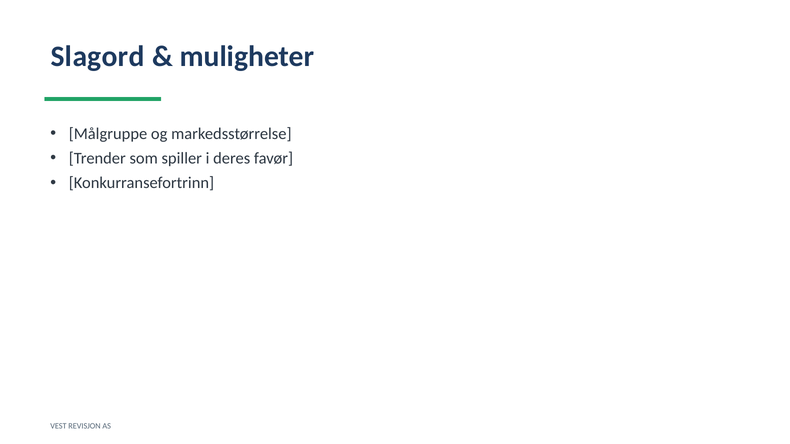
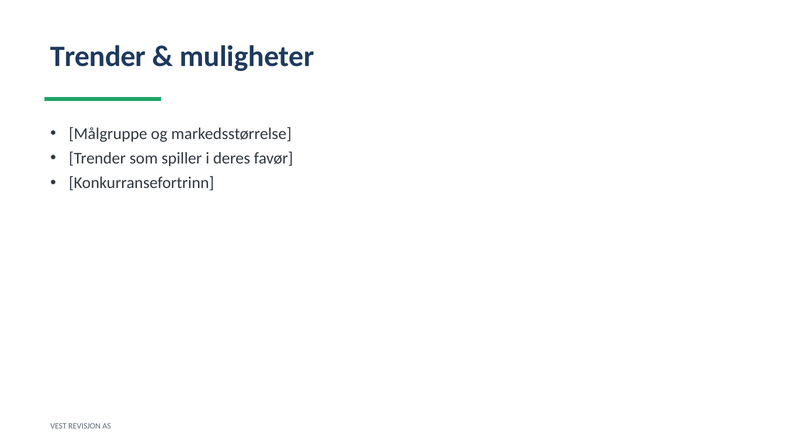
Slagord at (98, 56): Slagord -> Trender
